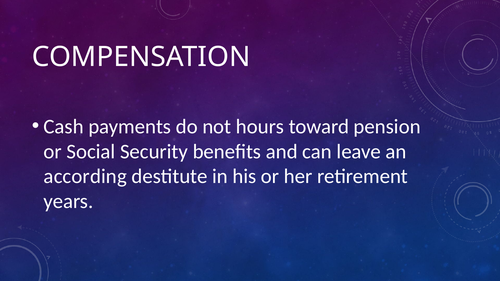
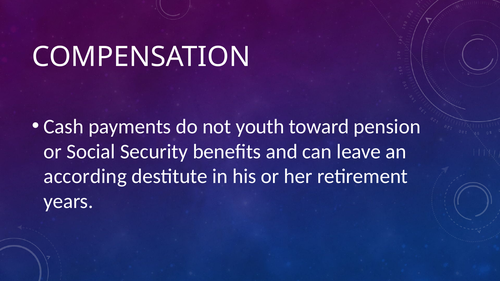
hours: hours -> youth
